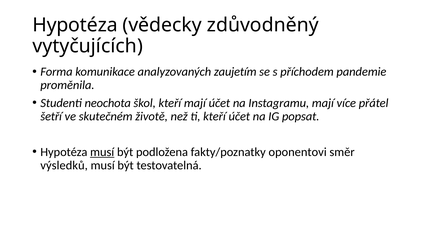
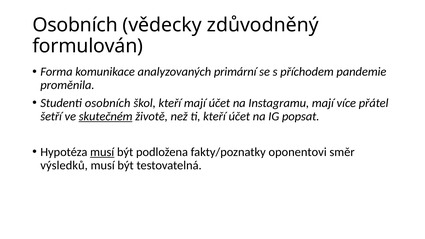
Hypotéza at (75, 25): Hypotéza -> Osobních
vytyčujících: vytyčujících -> formulován
zaujetím: zaujetím -> primární
Studenti neochota: neochota -> osobních
skutečném underline: none -> present
